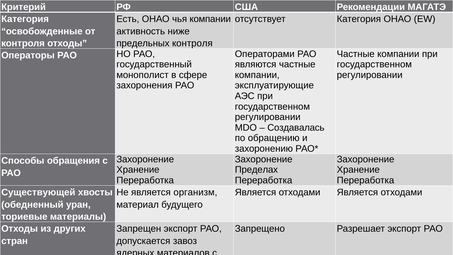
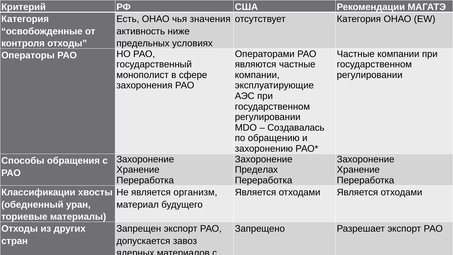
чья компании: компании -> значения
предельных контроля: контроля -> условиях
Существующей: Существующей -> Классификации
